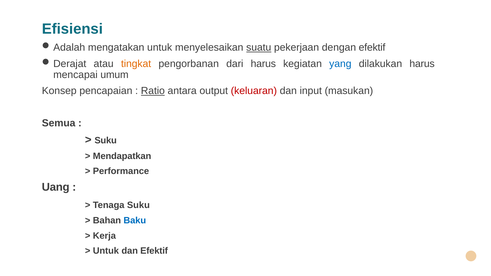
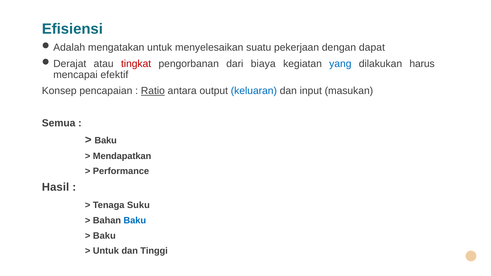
suatu underline: present -> none
dengan efektif: efektif -> dapat
tingkat colour: orange -> red
dari harus: harus -> biaya
umum: umum -> efektif
keluaran colour: red -> blue
Suku at (106, 141): Suku -> Baku
Uang: Uang -> Hasil
Kerja at (104, 236): Kerja -> Baku
dan Efektif: Efektif -> Tinggi
